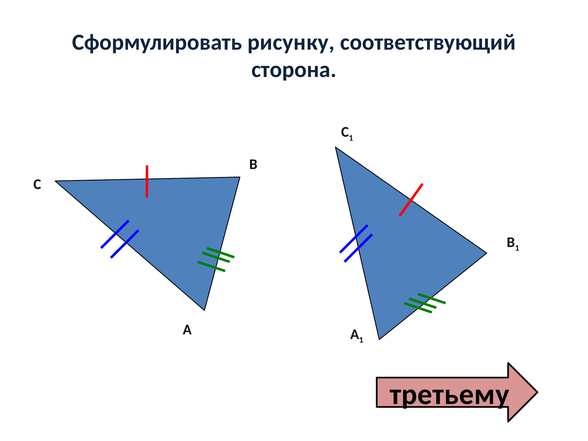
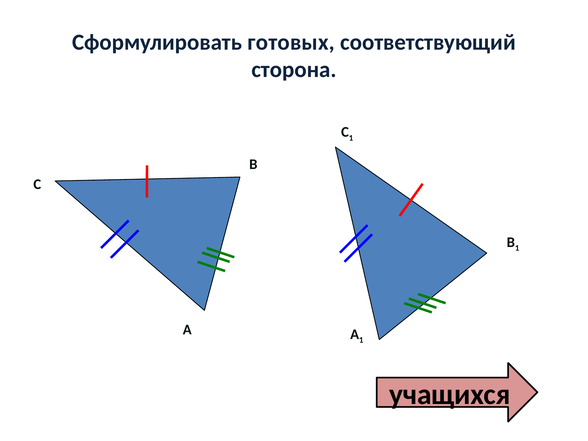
рисунку: рисунку -> готовых
третьему: третьему -> учащихся
